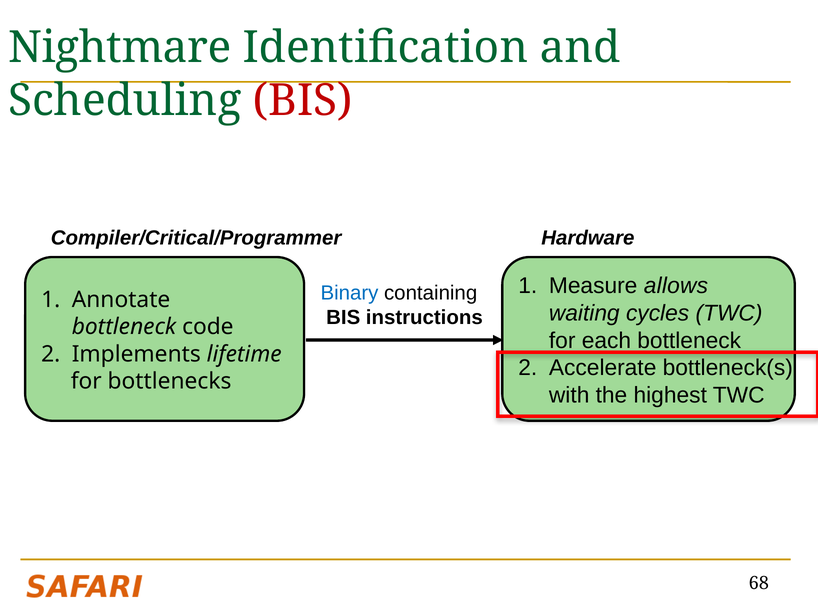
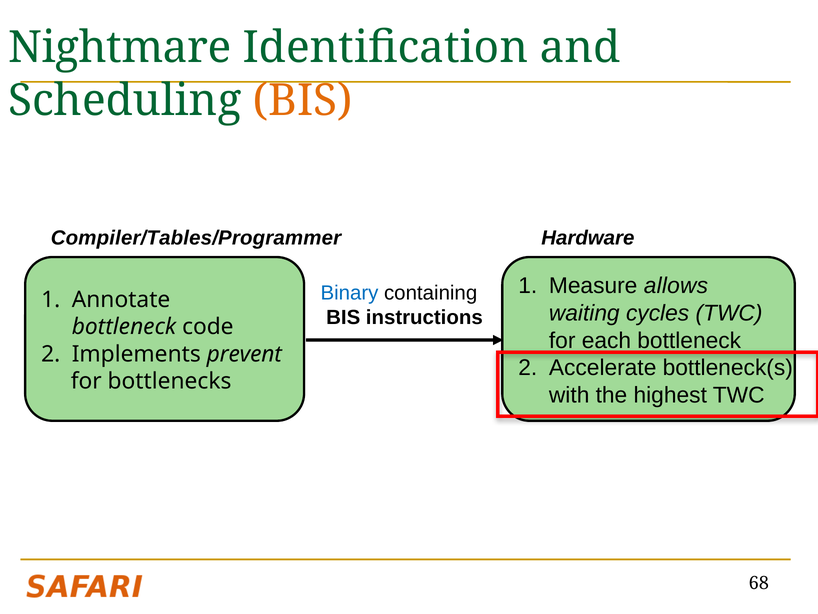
BIS at (303, 101) colour: red -> orange
Compiler/Critical/Programmer: Compiler/Critical/Programmer -> Compiler/Tables/Programmer
lifetime: lifetime -> prevent
